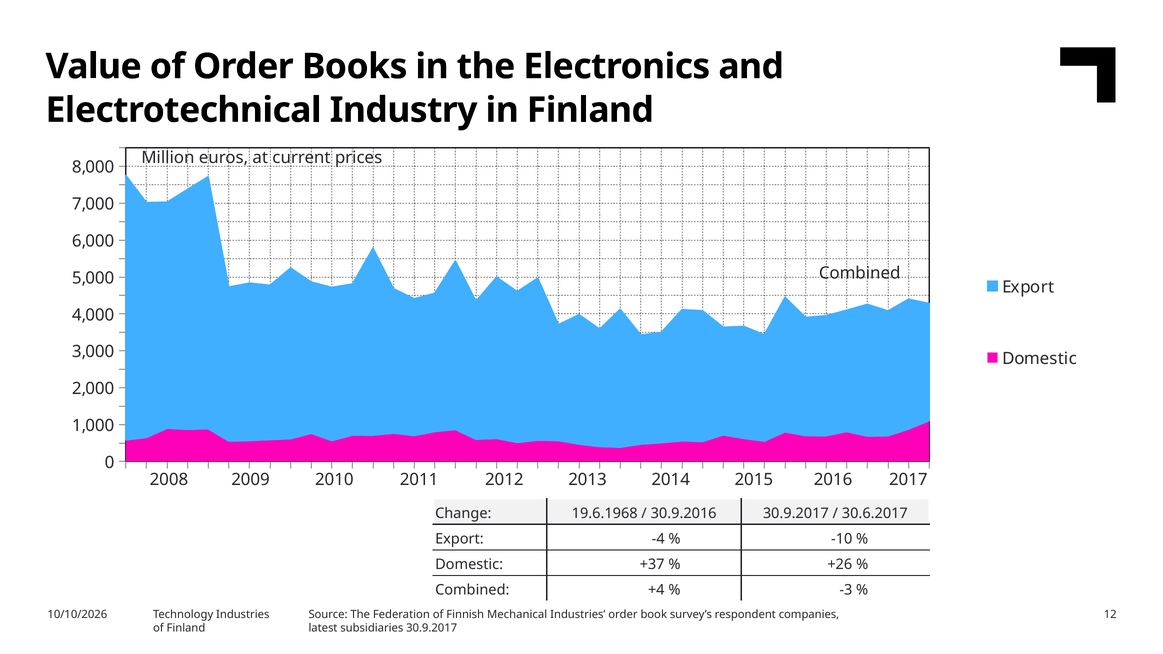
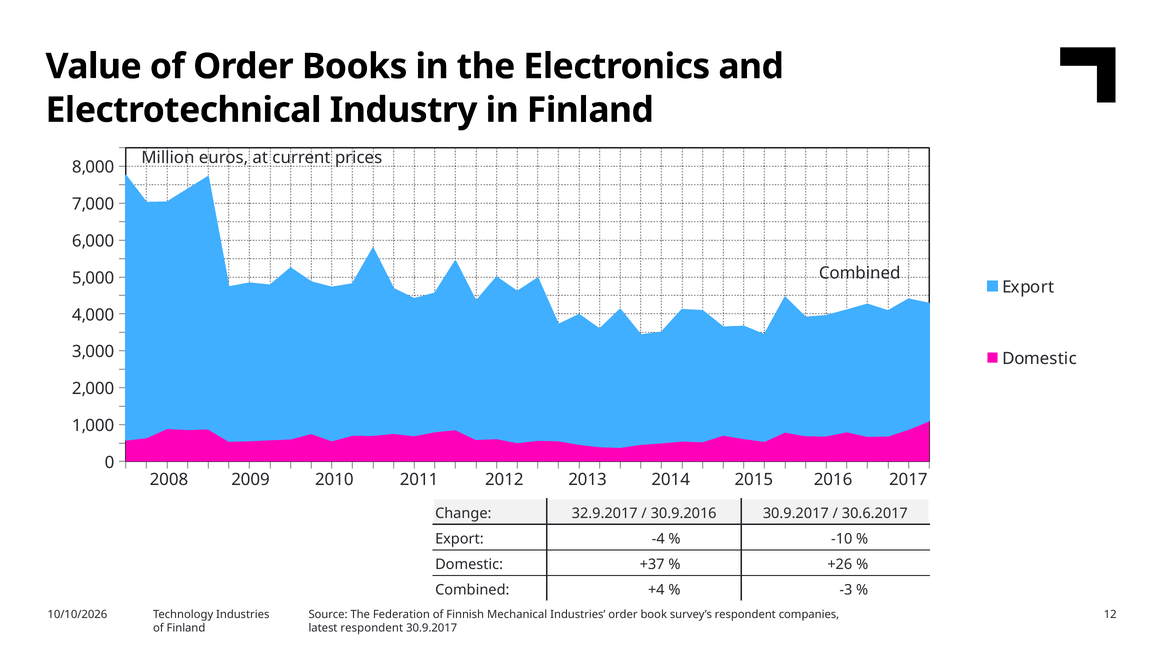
19.6.1968: 19.6.1968 -> 32.9.2017
latest subsidiaries: subsidiaries -> respondent
